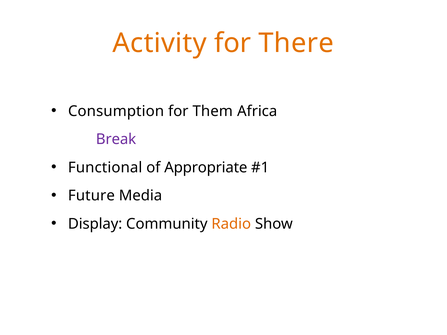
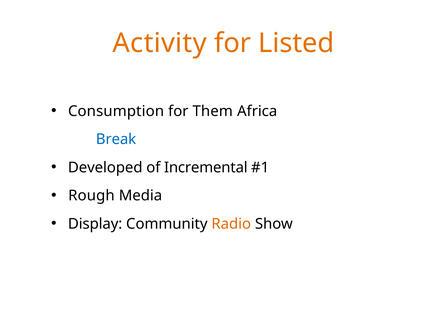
There: There -> Listed
Break colour: purple -> blue
Functional: Functional -> Developed
Appropriate: Appropriate -> Incremental
Future: Future -> Rough
